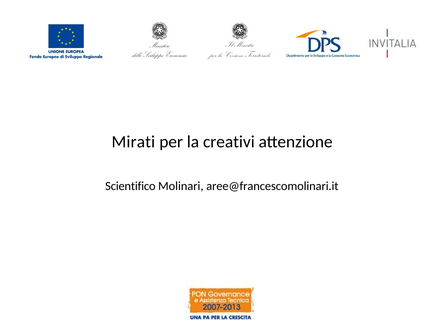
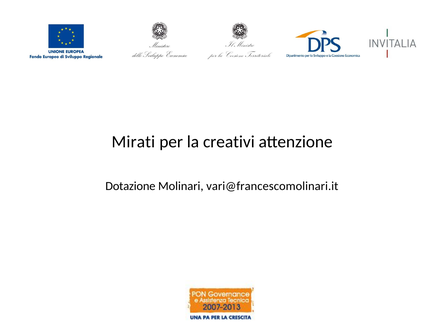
Scientifico: Scientifico -> Dotazione
aree@francescomolinari.it: aree@francescomolinari.it -> vari@francescomolinari.it
